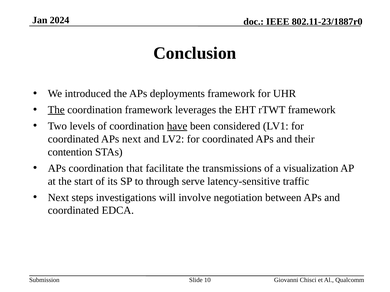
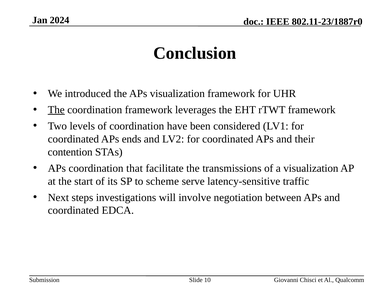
APs deployments: deployments -> visualization
have underline: present -> none
APs next: next -> ends
through: through -> scheme
